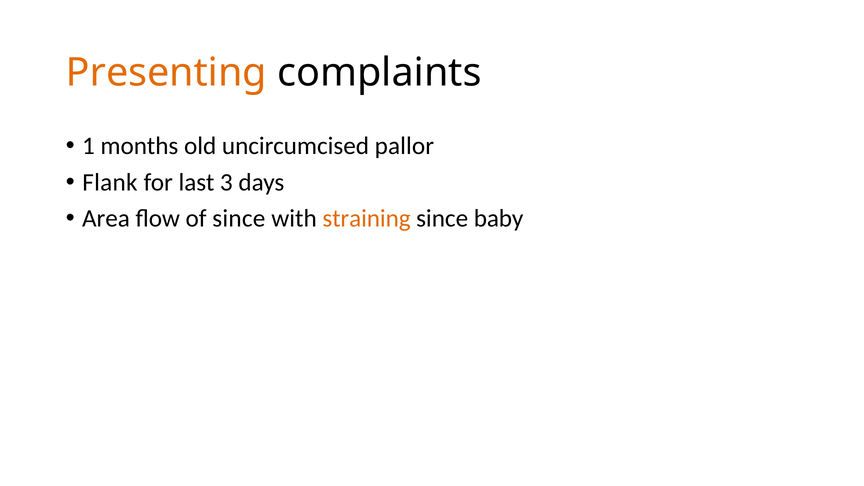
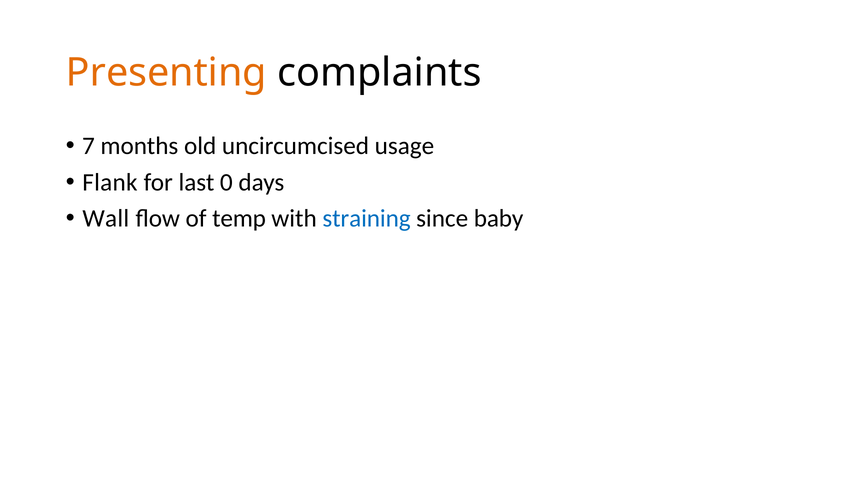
1: 1 -> 7
pallor: pallor -> usage
3: 3 -> 0
Area: Area -> Wall
of since: since -> temp
straining colour: orange -> blue
